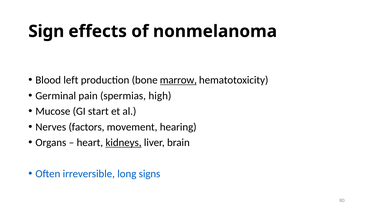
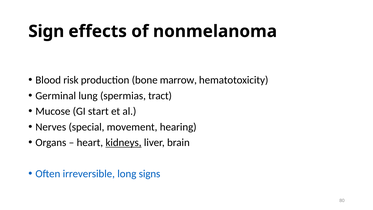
left: left -> risk
marrow underline: present -> none
pain: pain -> lung
high: high -> tract
factors: factors -> special
